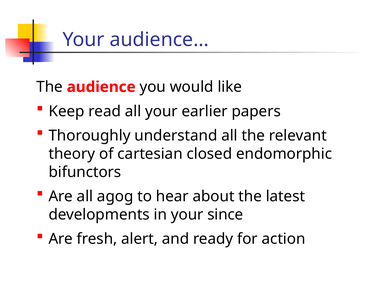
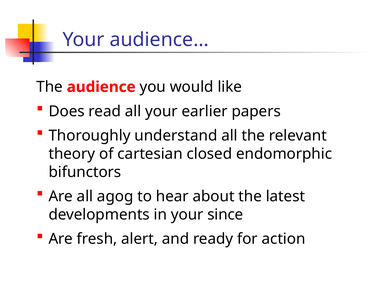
Keep: Keep -> Does
